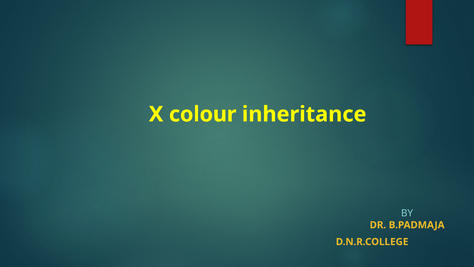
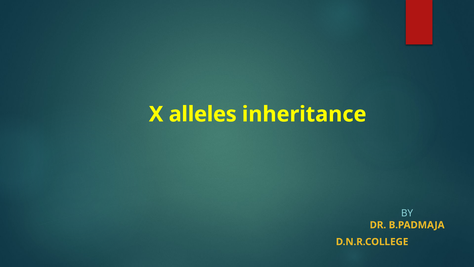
colour: colour -> alleles
